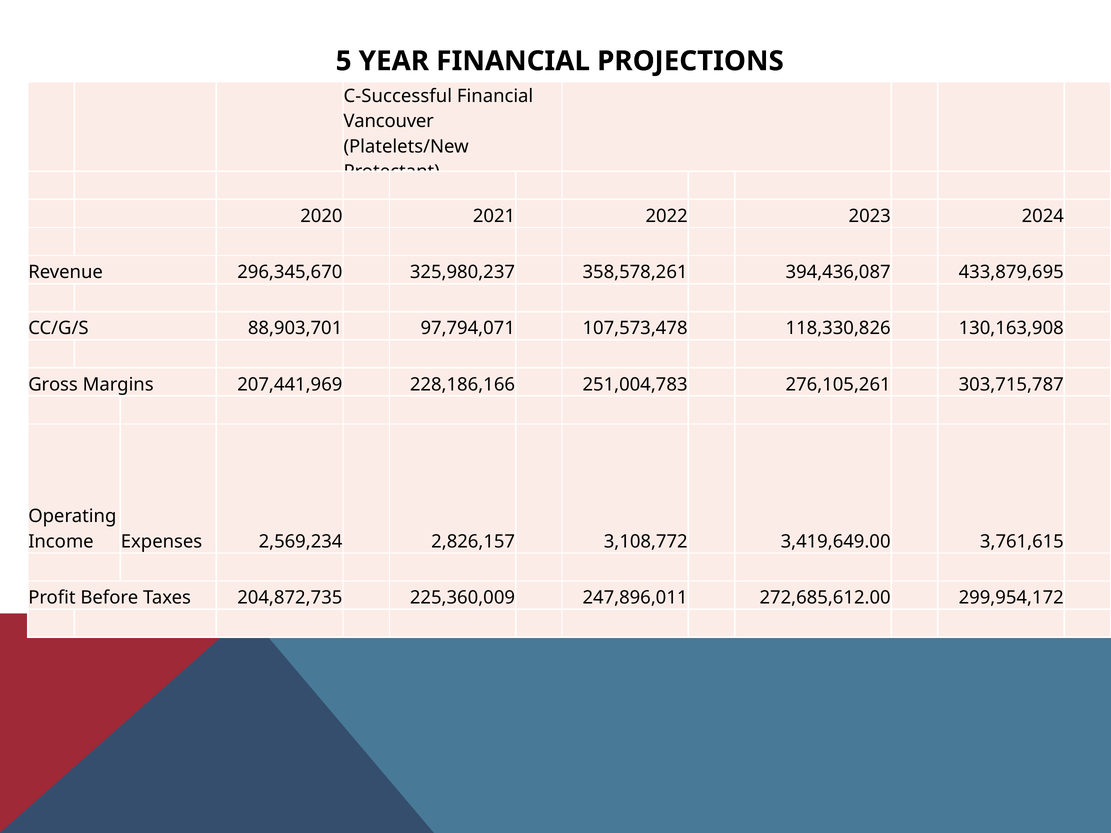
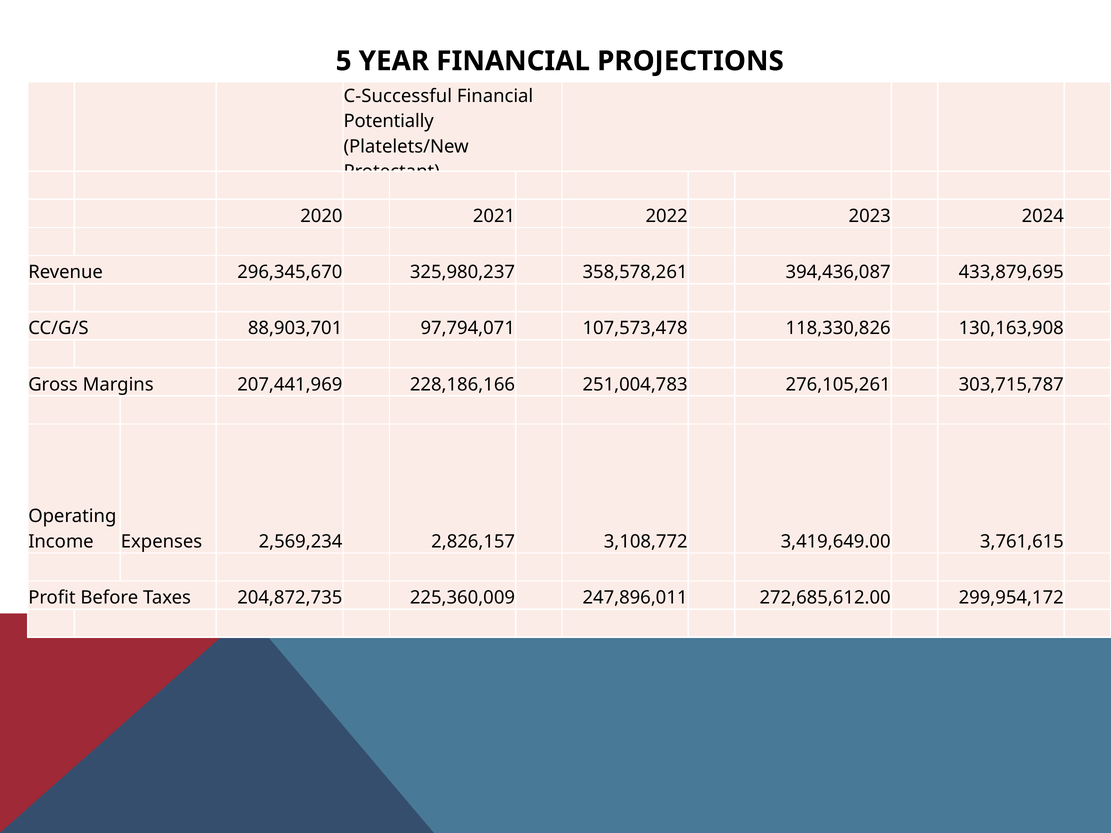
Vancouver: Vancouver -> Potentially
